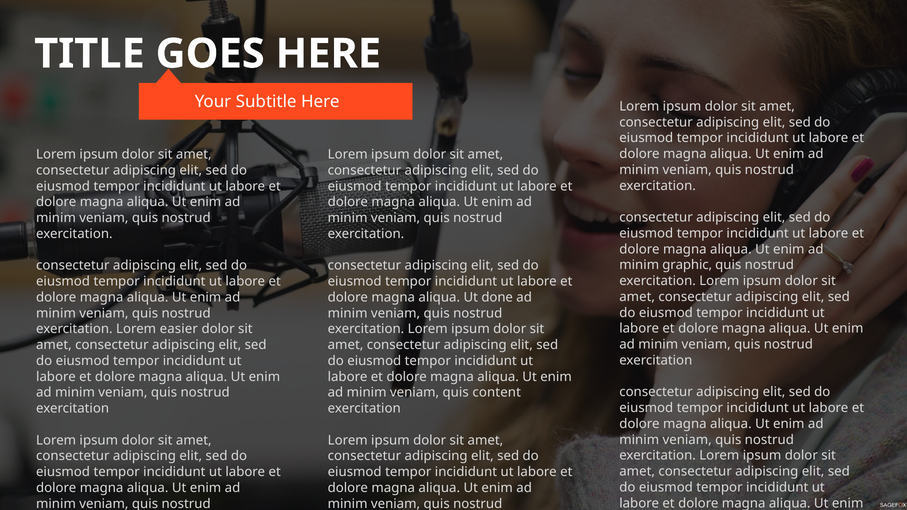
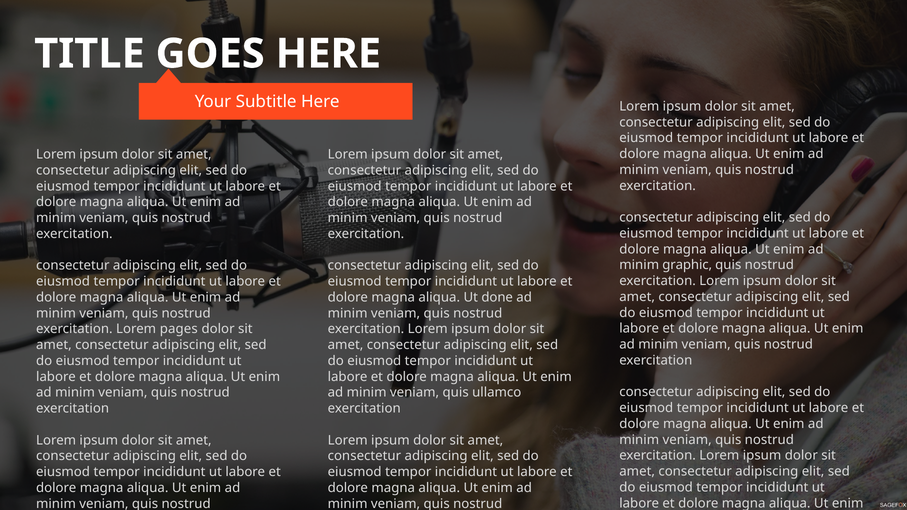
easier: easier -> pages
content: content -> ullamco
